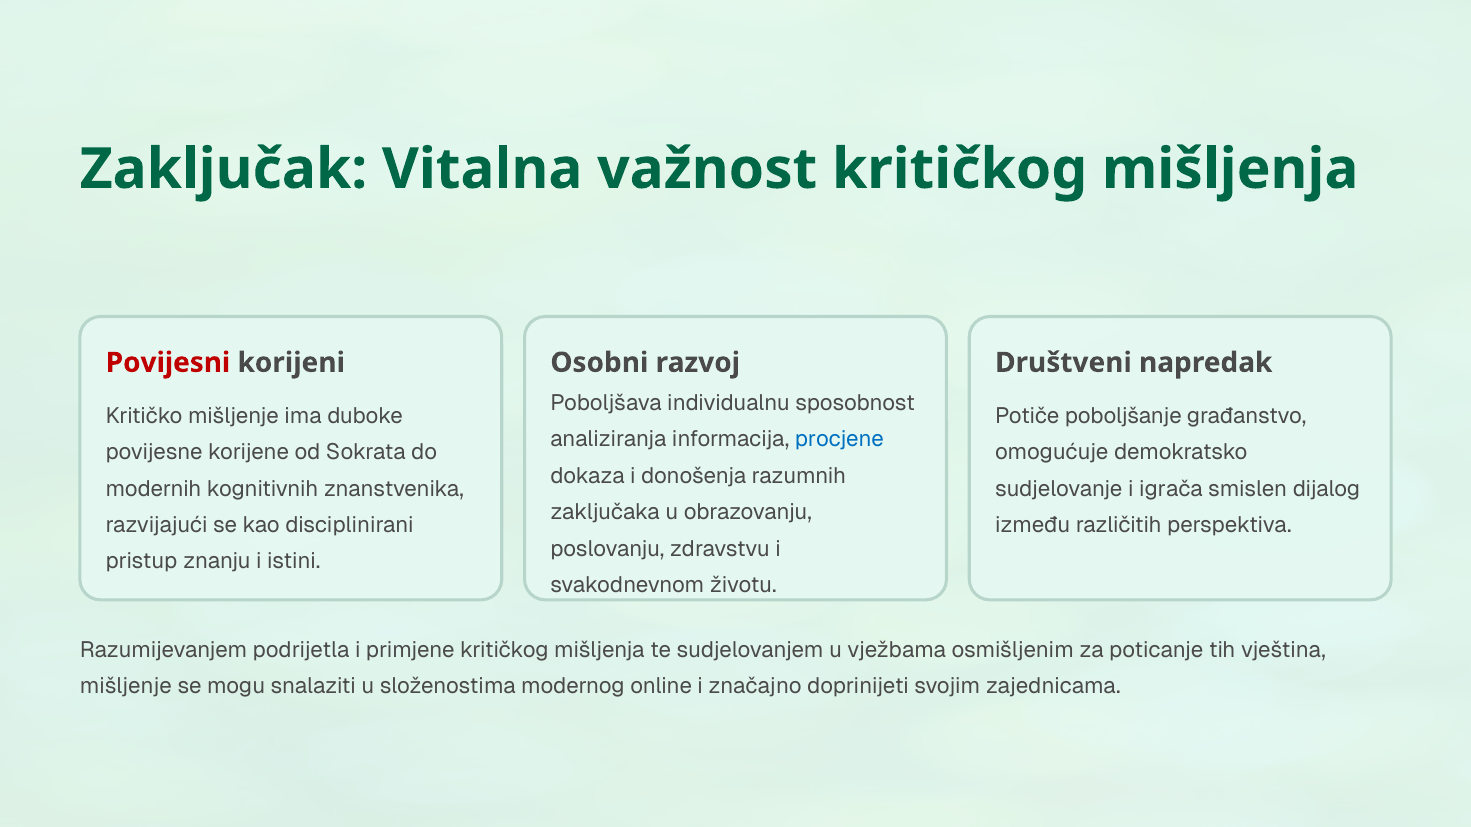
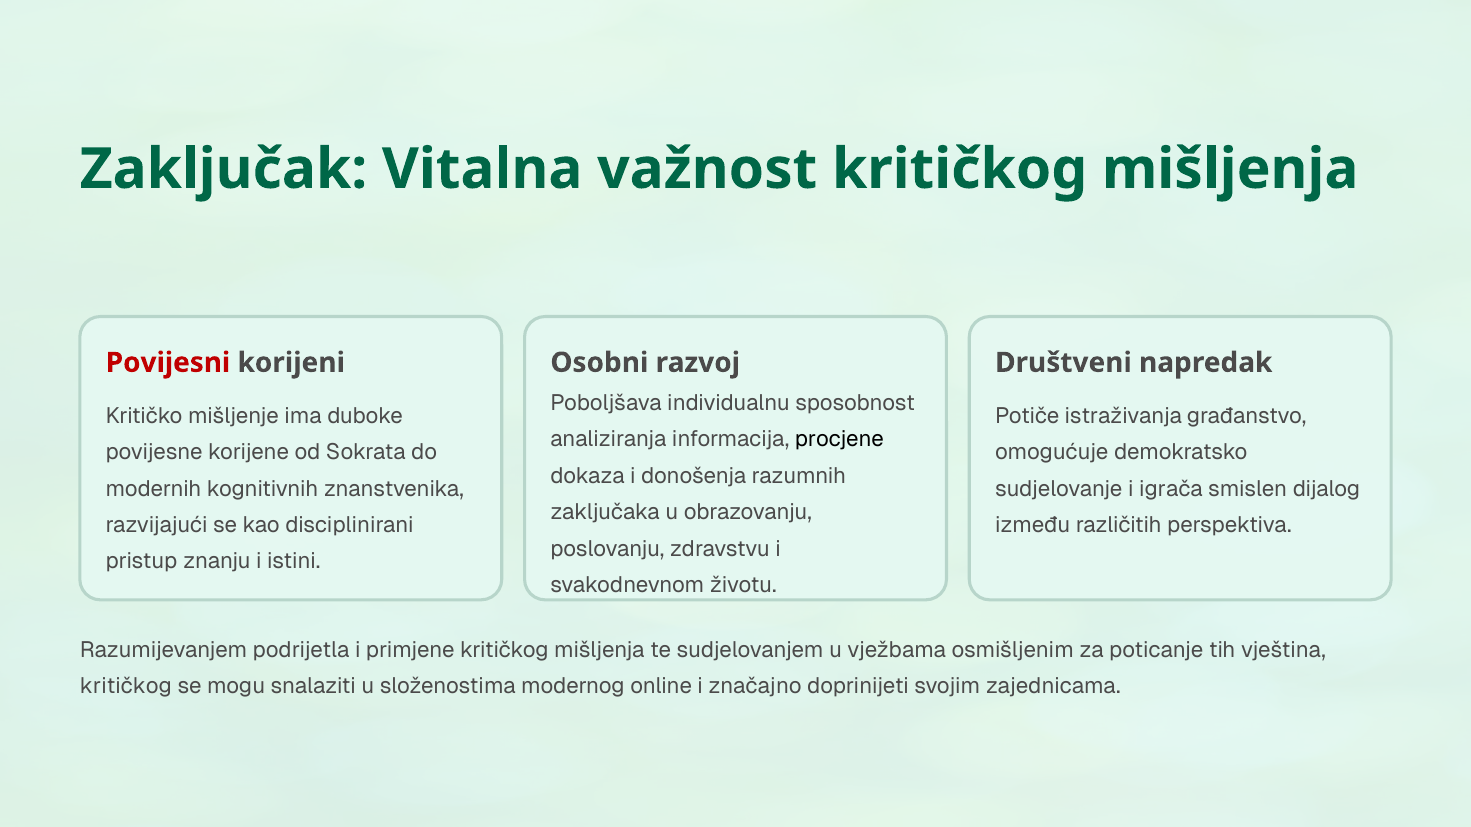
poboljšanje: poboljšanje -> istraživanja
procjene colour: blue -> black
mišljenje at (126, 687): mišljenje -> kritičkog
